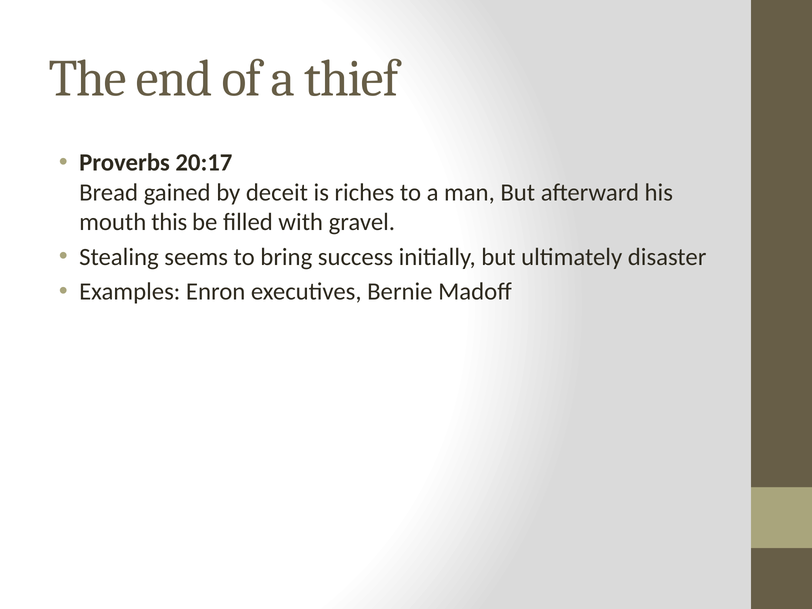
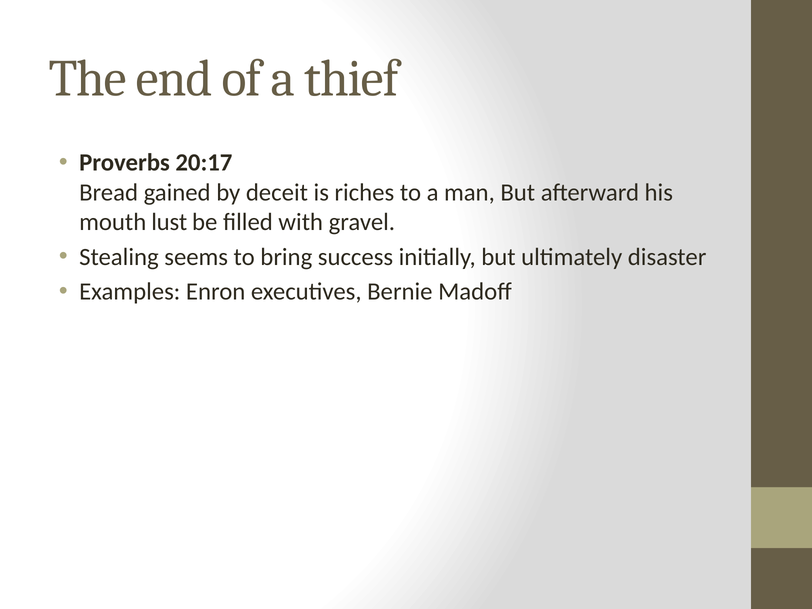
this: this -> lust
